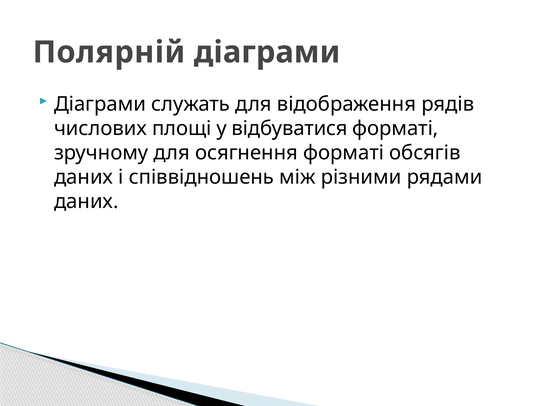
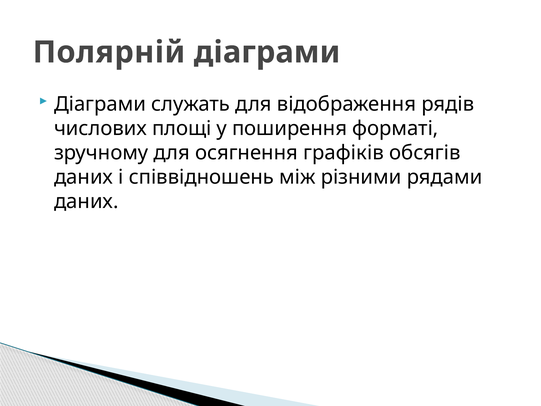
відбуватися: відбуватися -> поширення
осягнення форматі: форматі -> графіків
